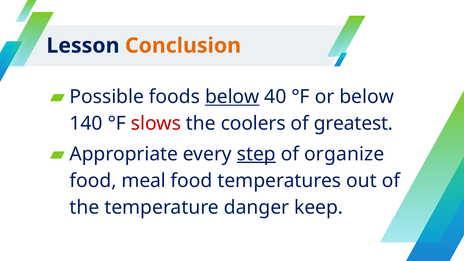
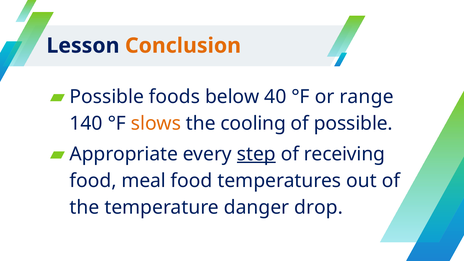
below at (232, 97) underline: present -> none
or below: below -> range
slows colour: red -> orange
coolers: coolers -> cooling
of greatest: greatest -> possible
organize: organize -> receiving
keep: keep -> drop
